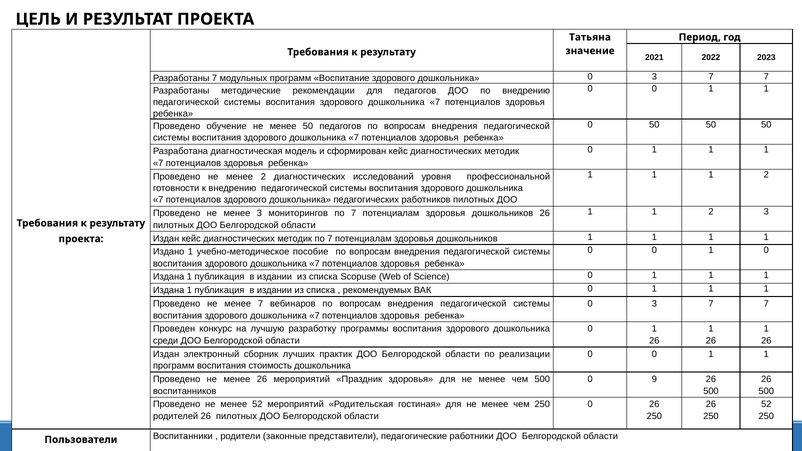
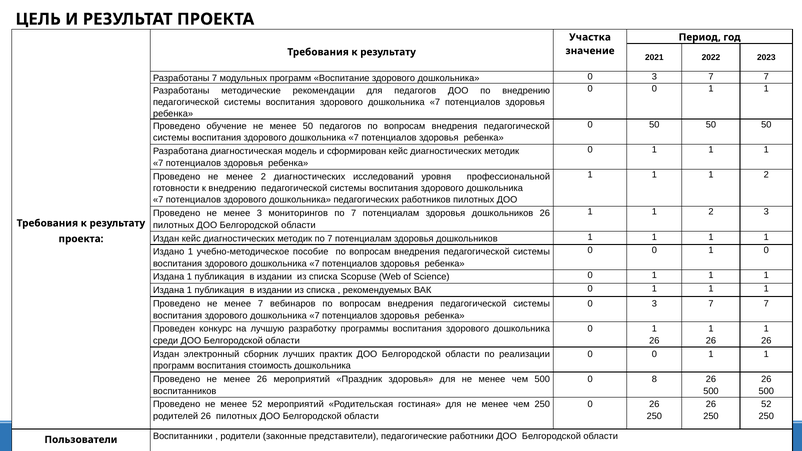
Татьяна: Татьяна -> Участка
9: 9 -> 8
